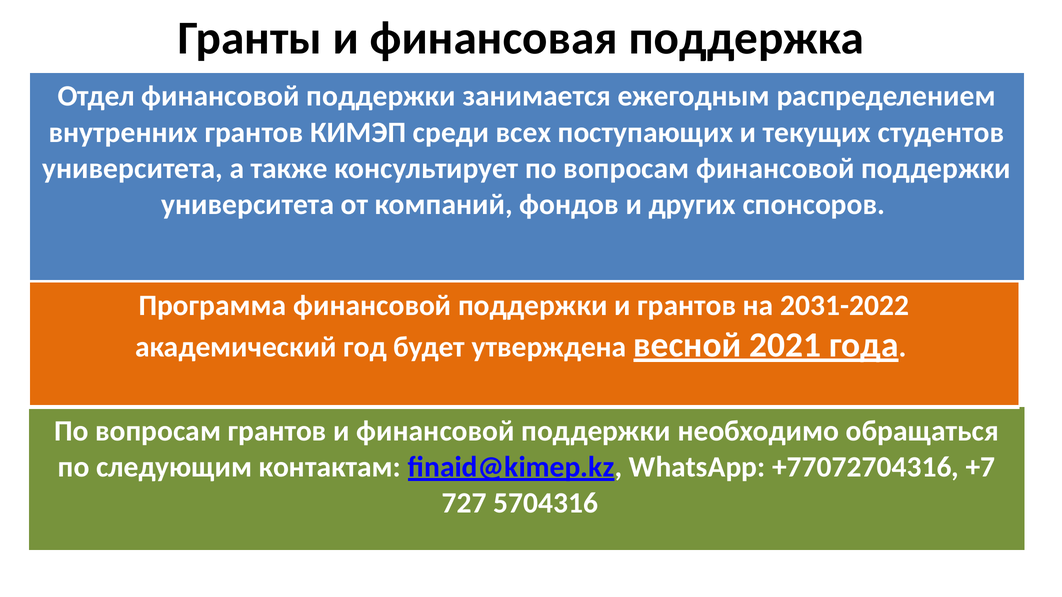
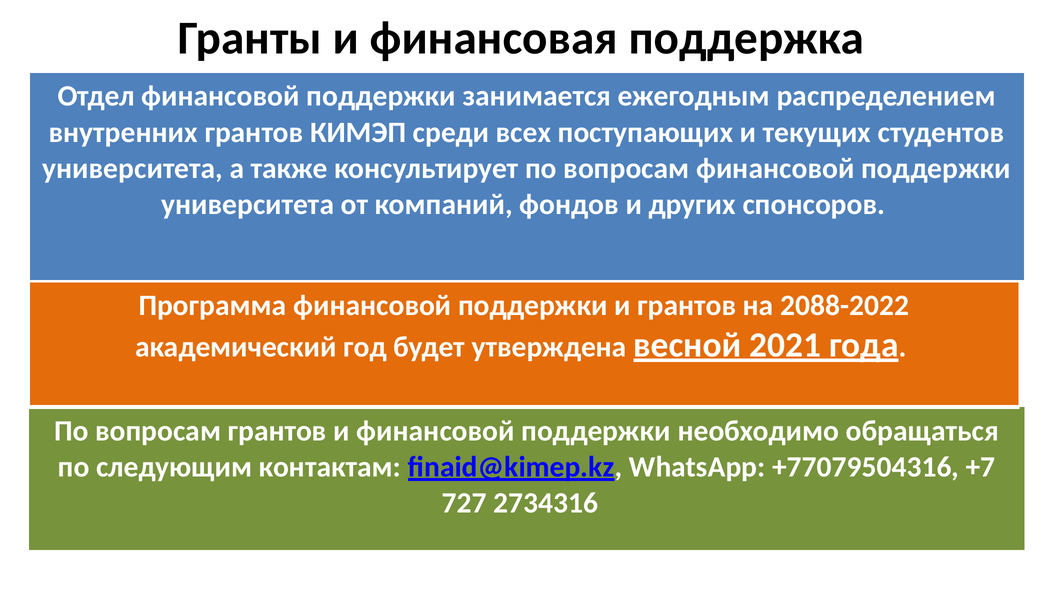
2031-2022: 2031-2022 -> 2088-2022
+77072704316: +77072704316 -> +77079504316
5704316: 5704316 -> 2734316
